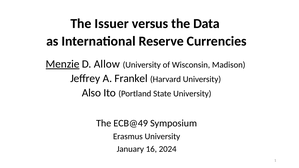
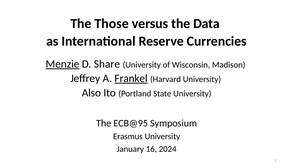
Issuer: Issuer -> Those
Allow: Allow -> Share
Frankel underline: none -> present
ECB@49: ECB@49 -> ECB@95
